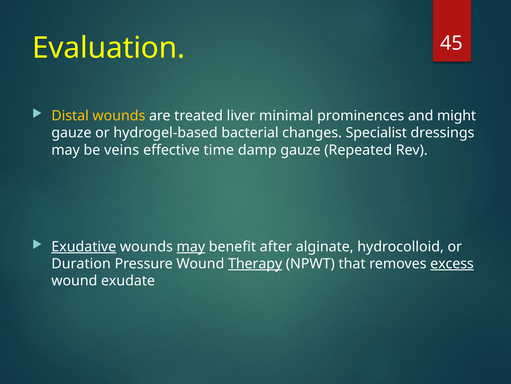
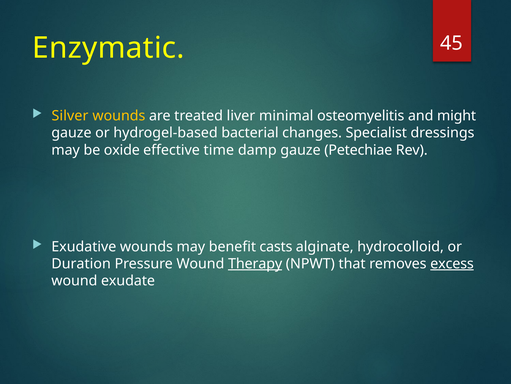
Evaluation: Evaluation -> Enzymatic
Distal: Distal -> Silver
prominences: prominences -> osteomyelitis
veins: veins -> oxide
Repeated: Repeated -> Petechiae
Exudative underline: present -> none
may at (191, 246) underline: present -> none
after: after -> casts
